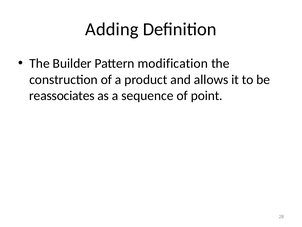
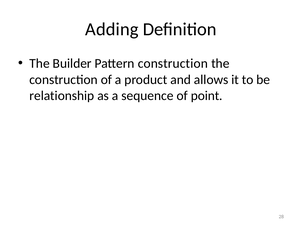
Pattern modification: modification -> construction
reassociates: reassociates -> relationship
